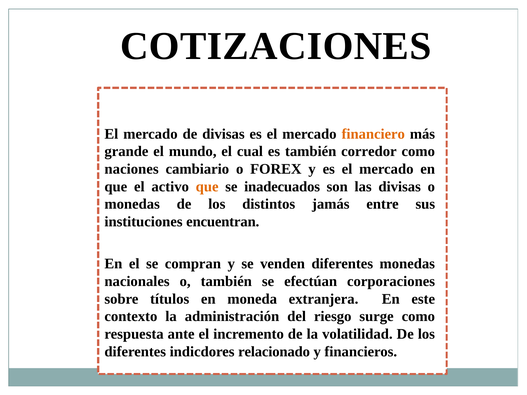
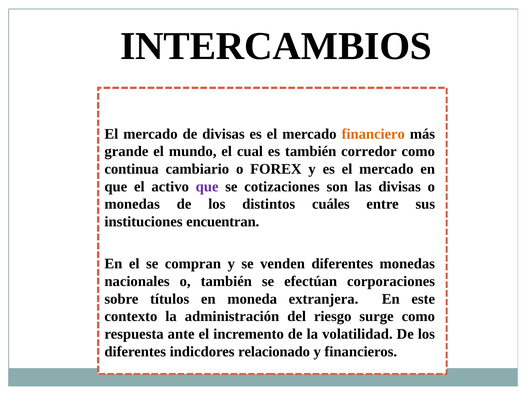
COTIZACIONES: COTIZACIONES -> INTERCAMBIOS
naciones: naciones -> continua
que at (207, 187) colour: orange -> purple
inadecuados: inadecuados -> cotizaciones
jamás: jamás -> cuáles
